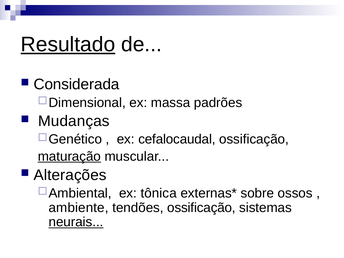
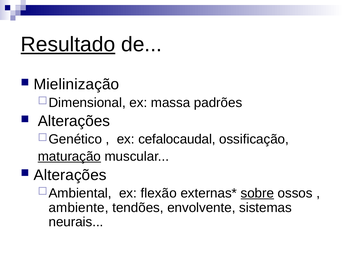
Considerada: Considerada -> Mielinização
Mudanças at (74, 121): Mudanças -> Alterações
tônica: tônica -> flexão
sobre underline: none -> present
tendões ossificação: ossificação -> envolvente
neurais underline: present -> none
